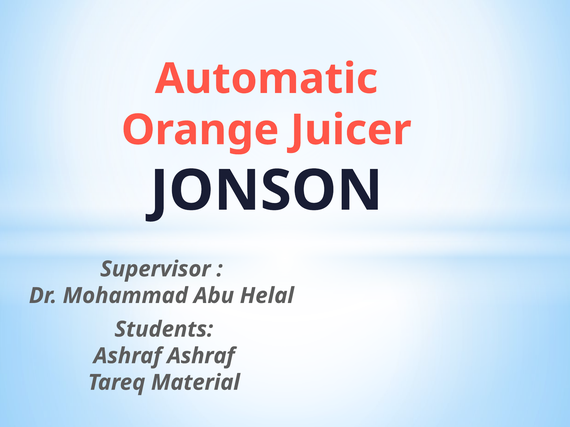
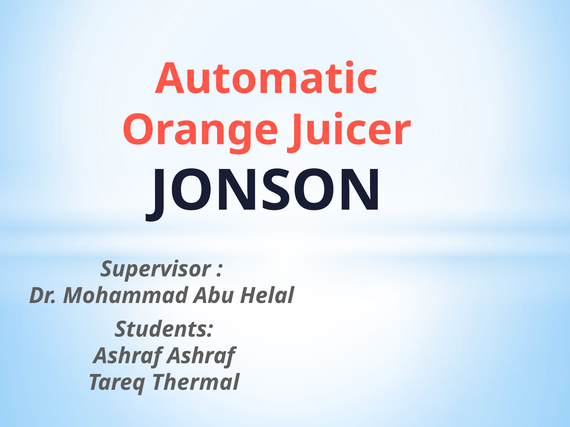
Material: Material -> Thermal
